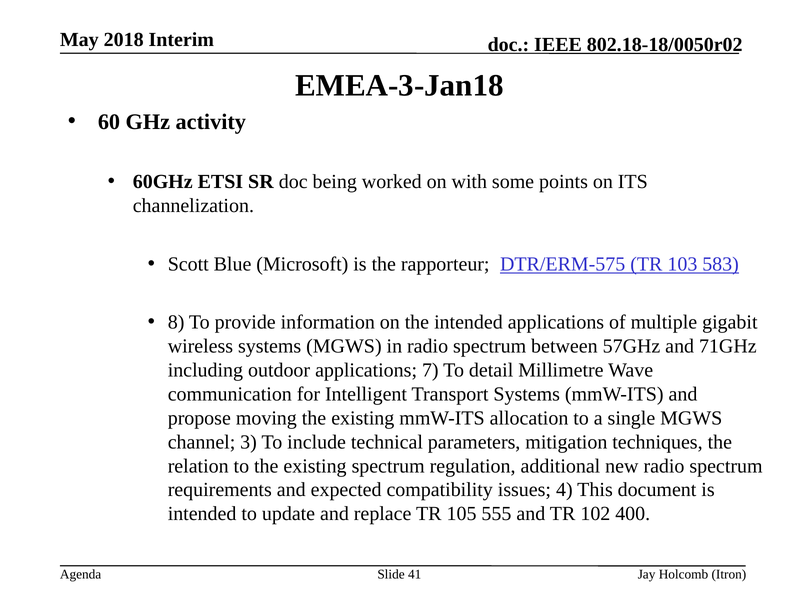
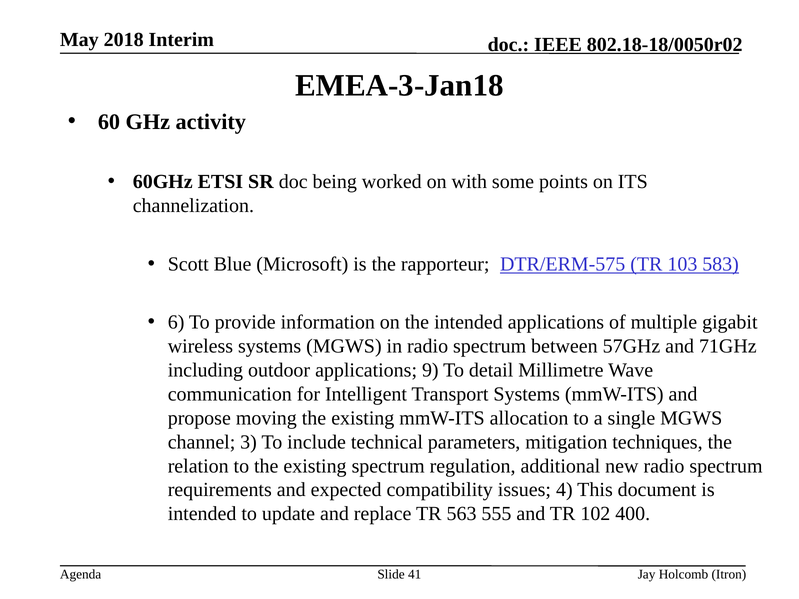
8: 8 -> 6
7: 7 -> 9
105: 105 -> 563
